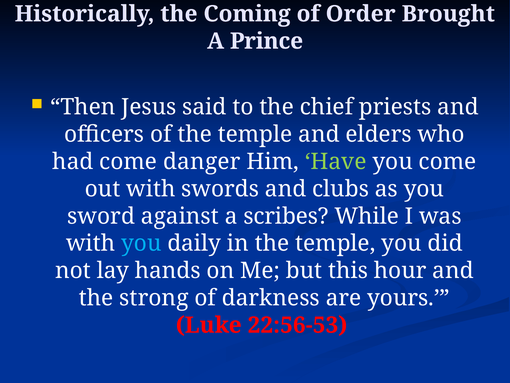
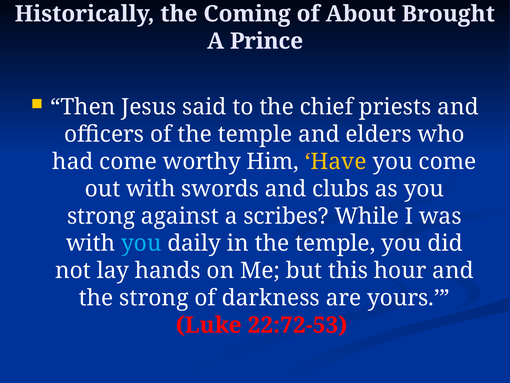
Order: Order -> About
danger: danger -> worthy
Have colour: light green -> yellow
sword at (101, 216): sword -> strong
22:56-53: 22:56-53 -> 22:72-53
